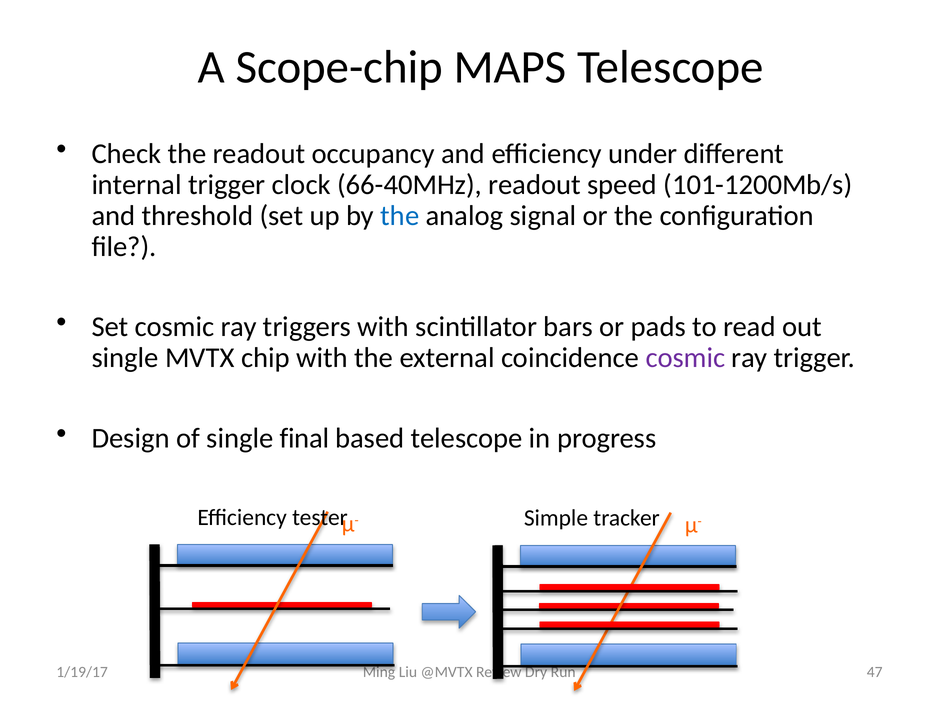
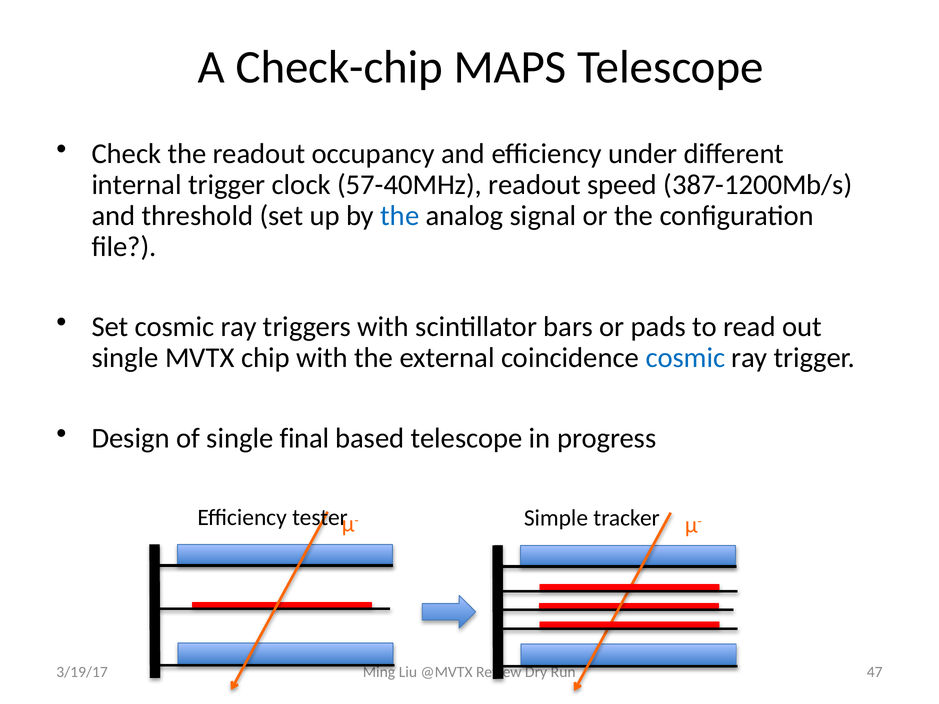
Scope-chip: Scope-chip -> Check-chip
66-40MHz: 66-40MHz -> 57-40MHz
101-1200Mb/s: 101-1200Mb/s -> 387-1200Mb/s
cosmic at (685, 358) colour: purple -> blue
1/19/17: 1/19/17 -> 3/19/17
